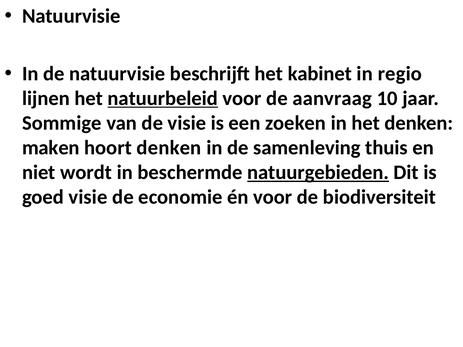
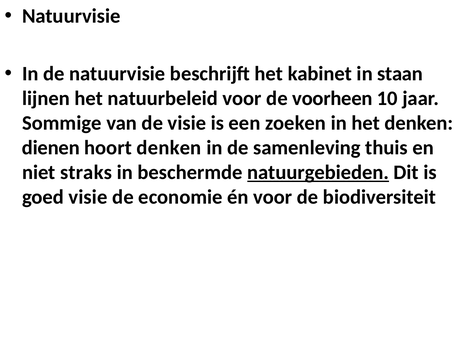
regio: regio -> staan
natuurbeleid underline: present -> none
aanvraag: aanvraag -> voorheen
maken: maken -> dienen
wordt: wordt -> straks
